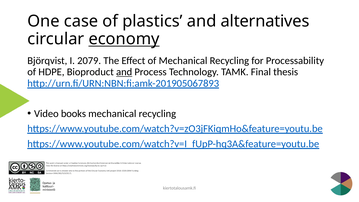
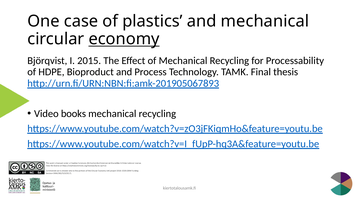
and alternatives: alternatives -> mechanical
2079: 2079 -> 2015
and at (124, 72) underline: present -> none
